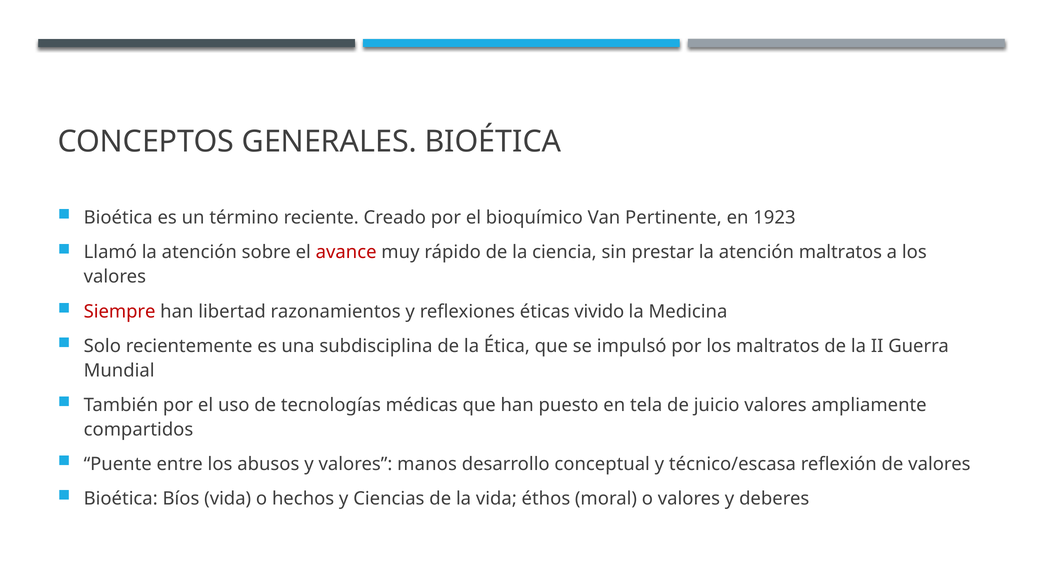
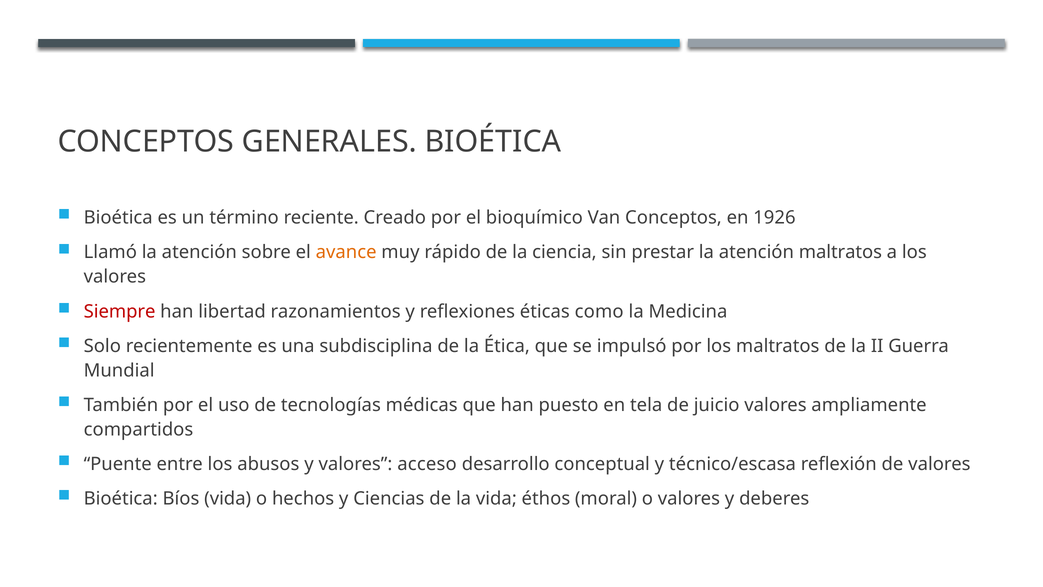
Van Pertinente: Pertinente -> Conceptos
1923: 1923 -> 1926
avance colour: red -> orange
vivido: vivido -> como
manos: manos -> acceso
